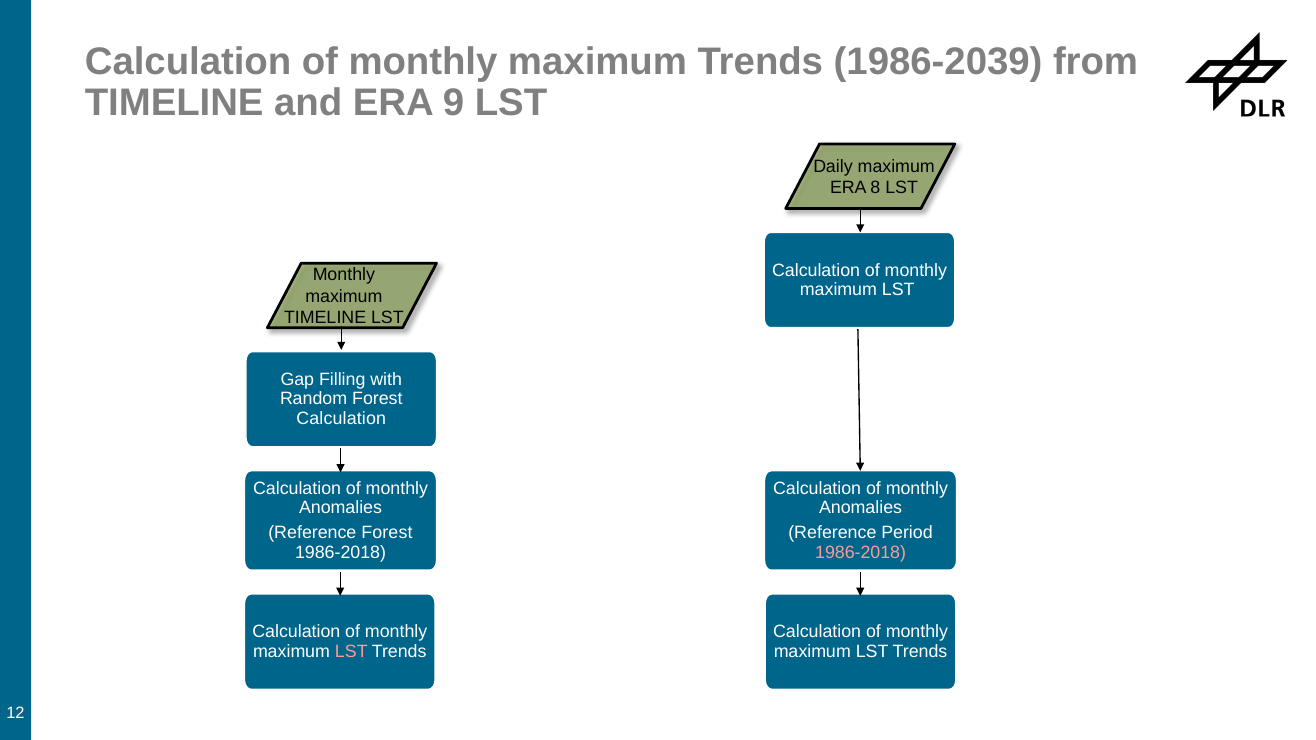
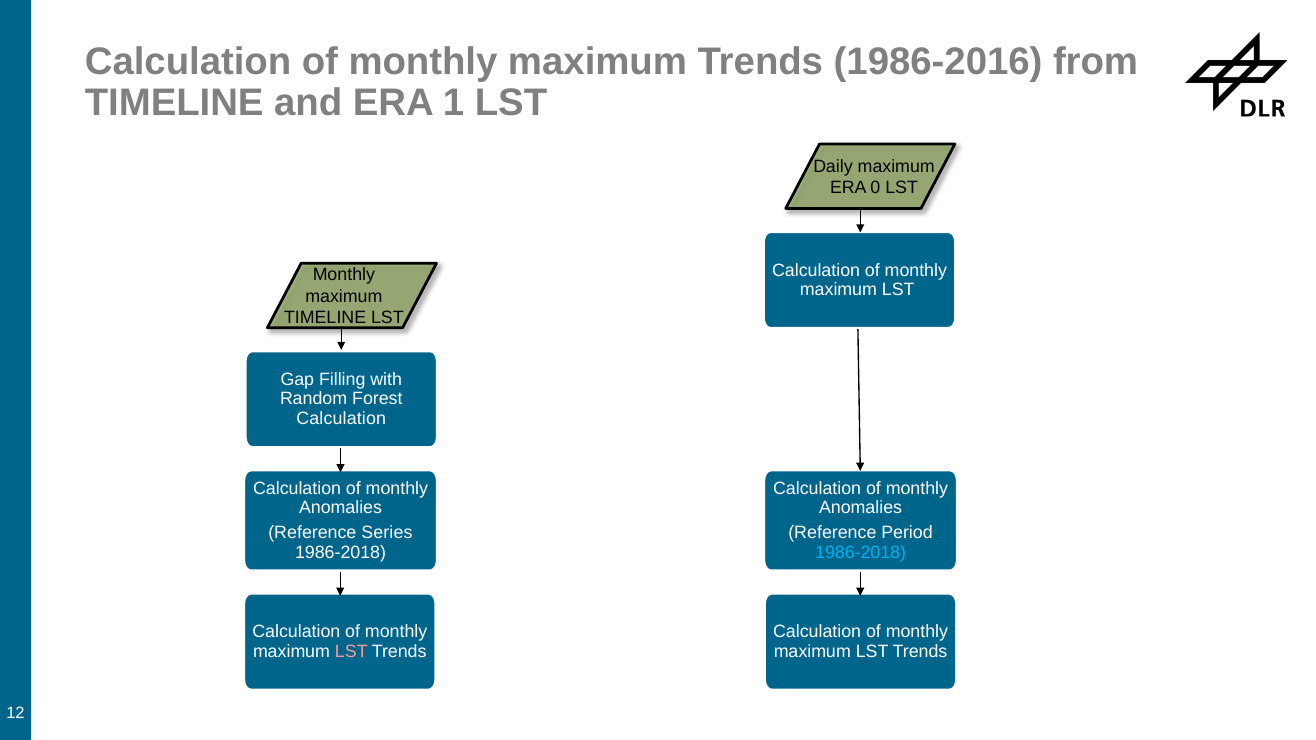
1986-2039: 1986-2039 -> 1986-2016
9: 9 -> 1
8: 8 -> 0
Reference Forest: Forest -> Series
1986-2018 at (861, 553) colour: pink -> light blue
